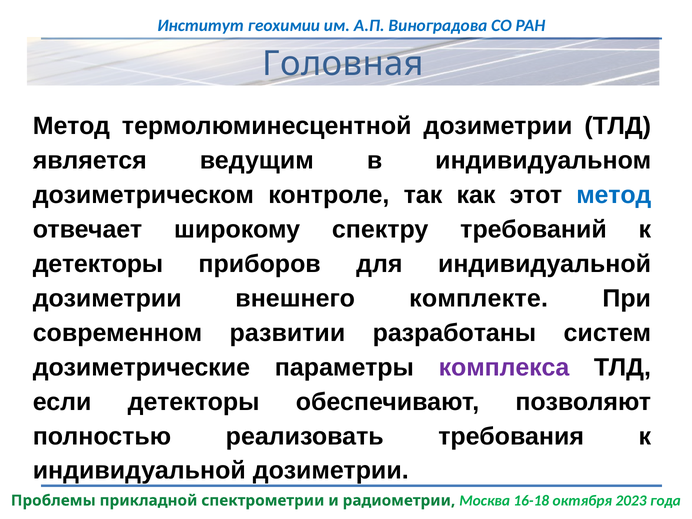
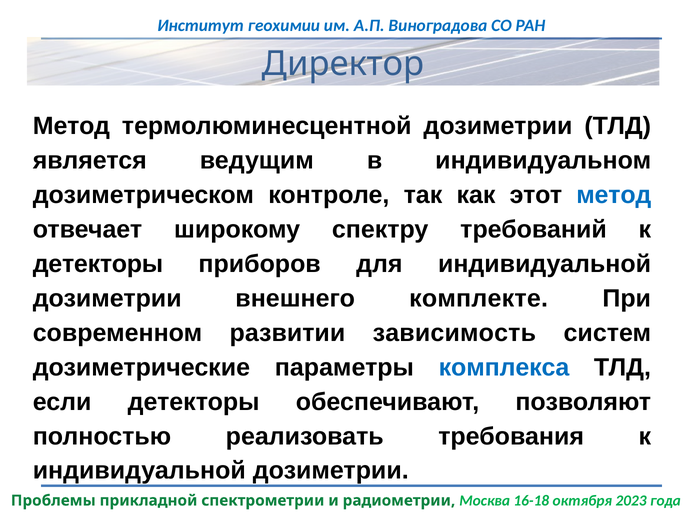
Головная: Головная -> Директор
разработаны: разработаны -> зависимость
комплекса colour: purple -> blue
